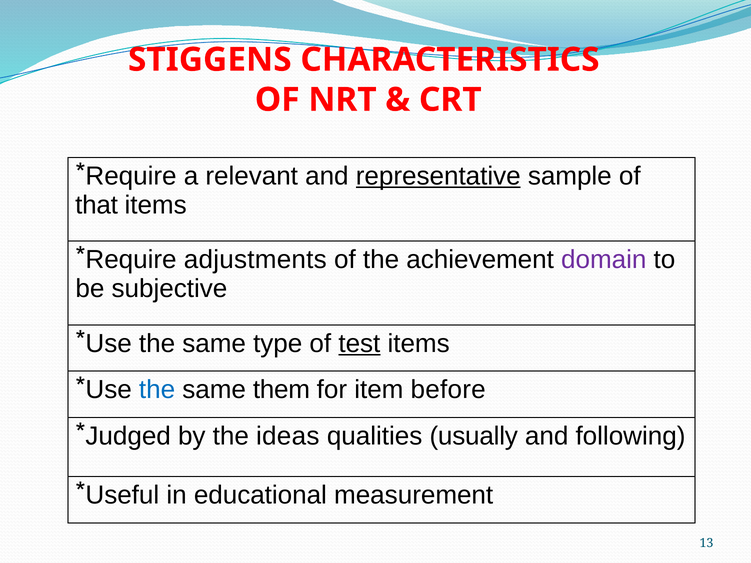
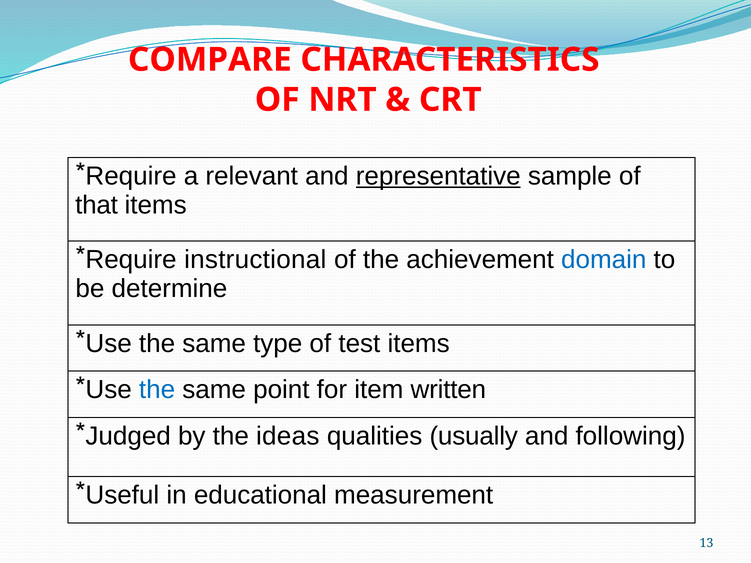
STIGGENS: STIGGENS -> COMPARE
adjustments: adjustments -> instructional
domain colour: purple -> blue
subjective: subjective -> determine
test underline: present -> none
them: them -> point
before: before -> written
